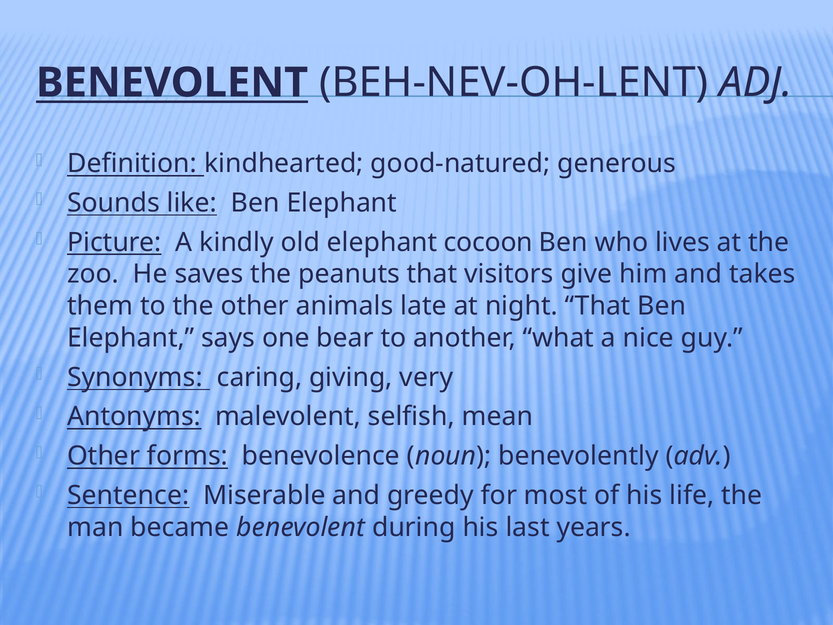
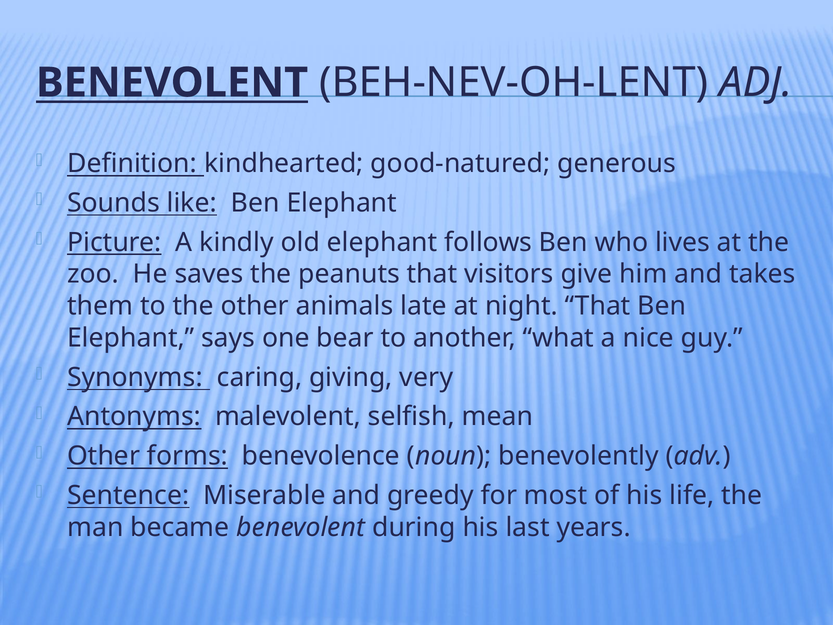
cocoon: cocoon -> follows
